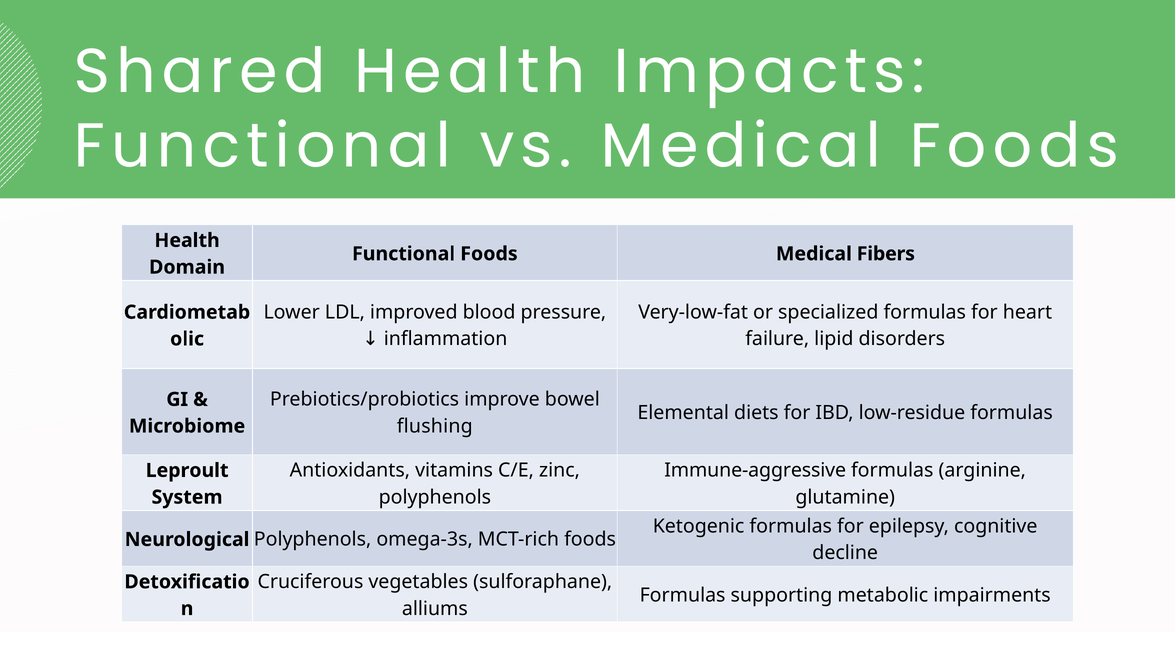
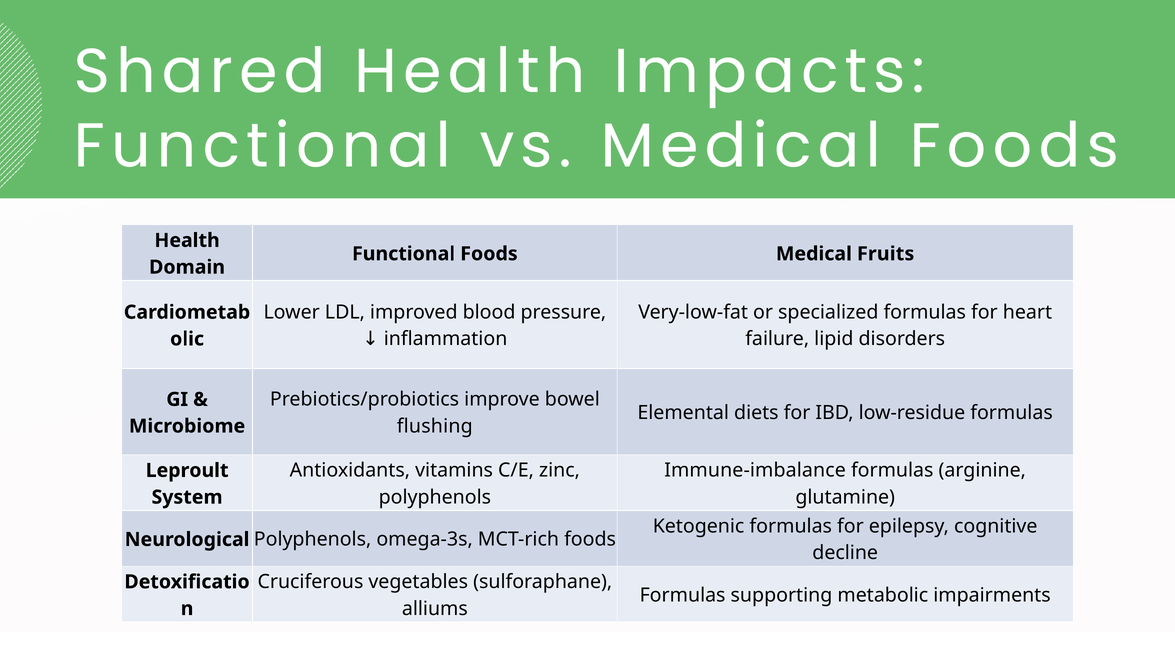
Fibers: Fibers -> Fruits
Immune-aggressive: Immune-aggressive -> Immune-imbalance
